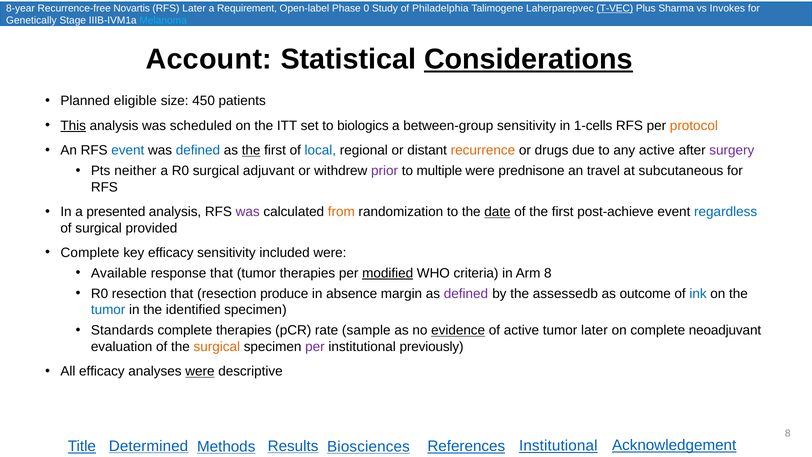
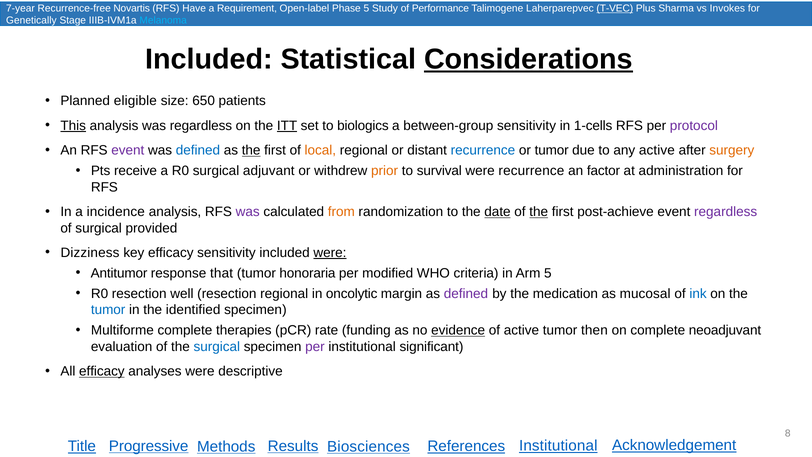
8-year: 8-year -> 7-year
RFS Later: Later -> Have
Phase 0: 0 -> 5
Philadelphia: Philadelphia -> Performance
Account at (209, 59): Account -> Included
450: 450 -> 650
was scheduled: scheduled -> regardless
ITT underline: none -> present
protocol colour: orange -> purple
event at (128, 150) colour: blue -> purple
local colour: blue -> orange
recurrence at (483, 150) colour: orange -> blue
or drugs: drugs -> tumor
surgery colour: purple -> orange
neither: neither -> receive
prior colour: purple -> orange
multiple: multiple -> survival
were prednisone: prednisone -> recurrence
travel: travel -> factor
subcutaneous: subcutaneous -> administration
presented: presented -> incidence
the at (539, 212) underline: none -> present
regardless at (726, 212) colour: blue -> purple
Complete at (90, 253): Complete -> Dizziness
were at (330, 253) underline: none -> present
Available: Available -> Antitumor
tumor therapies: therapies -> honoraria
modified underline: present -> none
Arm 8: 8 -> 5
resection that: that -> well
resection produce: produce -> regional
absence: absence -> oncolytic
assessedb: assessedb -> medication
outcome: outcome -> mucosal
Standards: Standards -> Multiforme
sample: sample -> funding
tumor later: later -> then
surgical at (217, 346) colour: orange -> blue
previously: previously -> significant
efficacy at (102, 371) underline: none -> present
were at (200, 371) underline: present -> none
Determined: Determined -> Progressive
